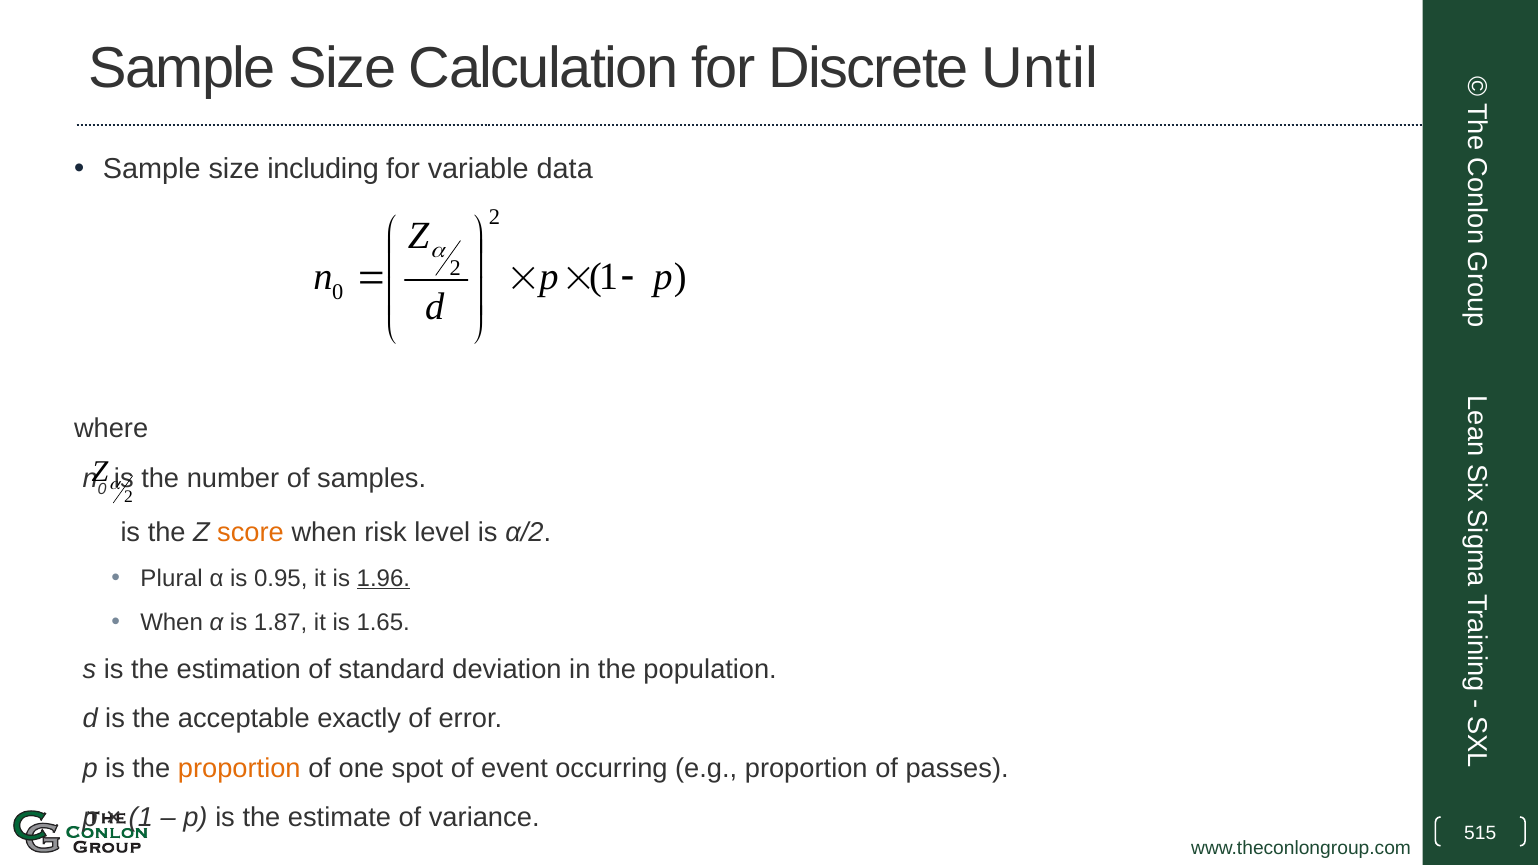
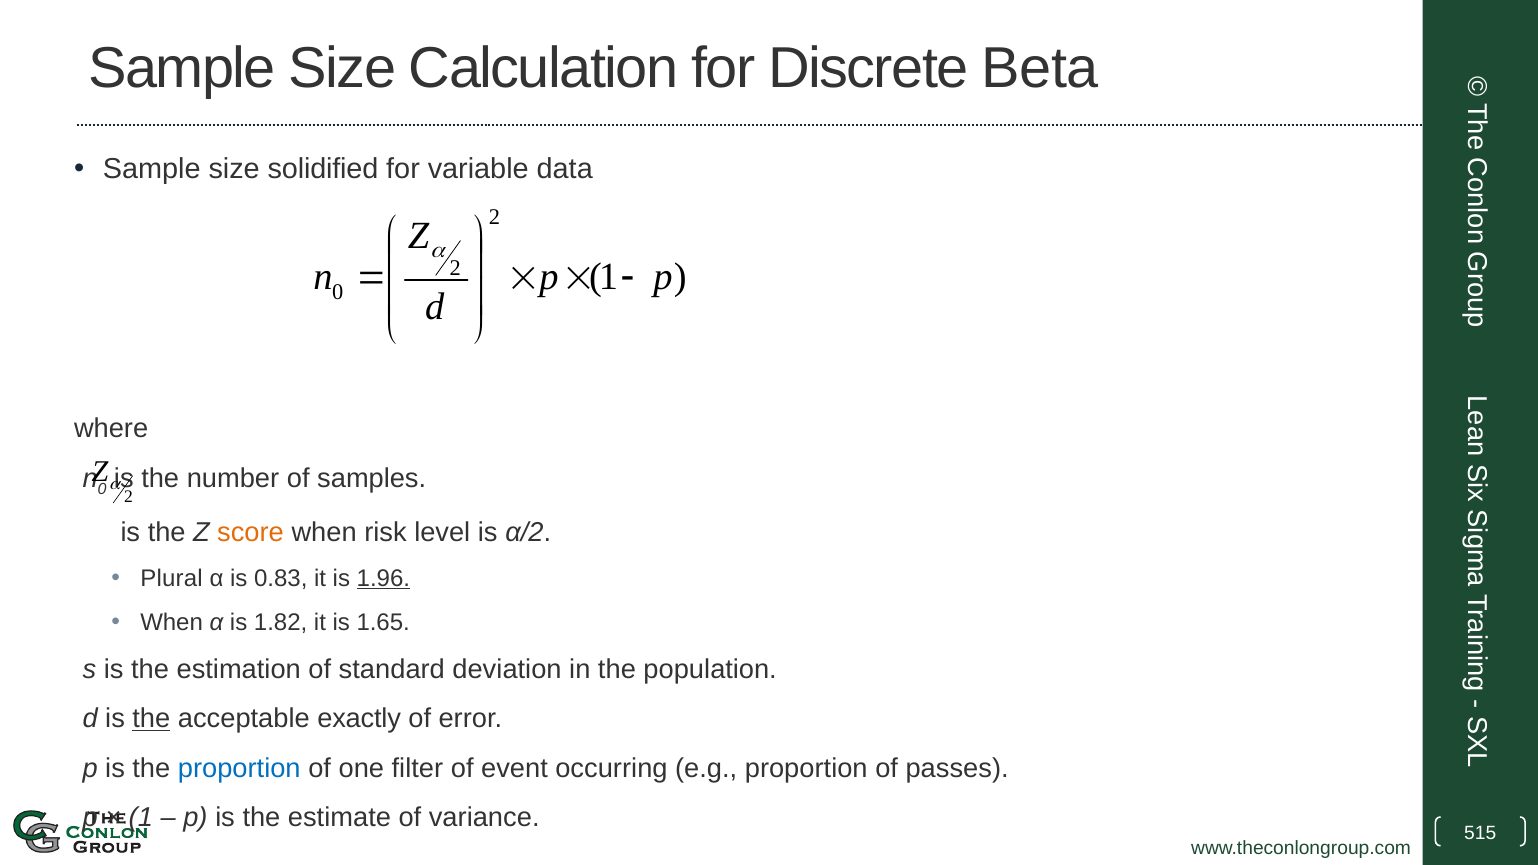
Until: Until -> Beta
including: including -> solidified
0.95: 0.95 -> 0.83
1.87: 1.87 -> 1.82
the at (151, 719) underline: none -> present
proportion at (239, 768) colour: orange -> blue
spot: spot -> filter
